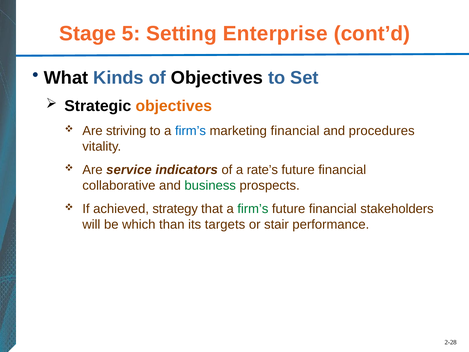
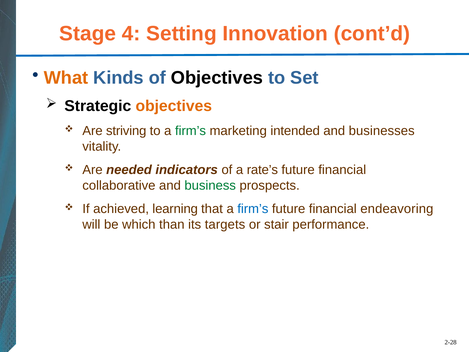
5: 5 -> 4
Enterprise: Enterprise -> Innovation
What colour: black -> orange
firm’s at (191, 131) colour: blue -> green
marketing financial: financial -> intended
procedures: procedures -> businesses
service: service -> needed
strategy: strategy -> learning
firm’s at (253, 209) colour: green -> blue
stakeholders: stakeholders -> endeavoring
